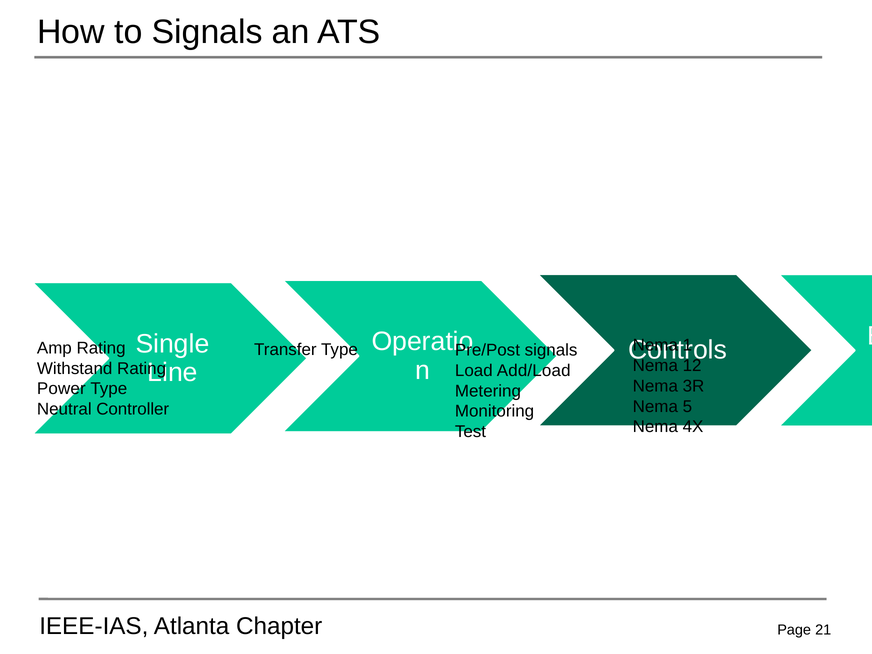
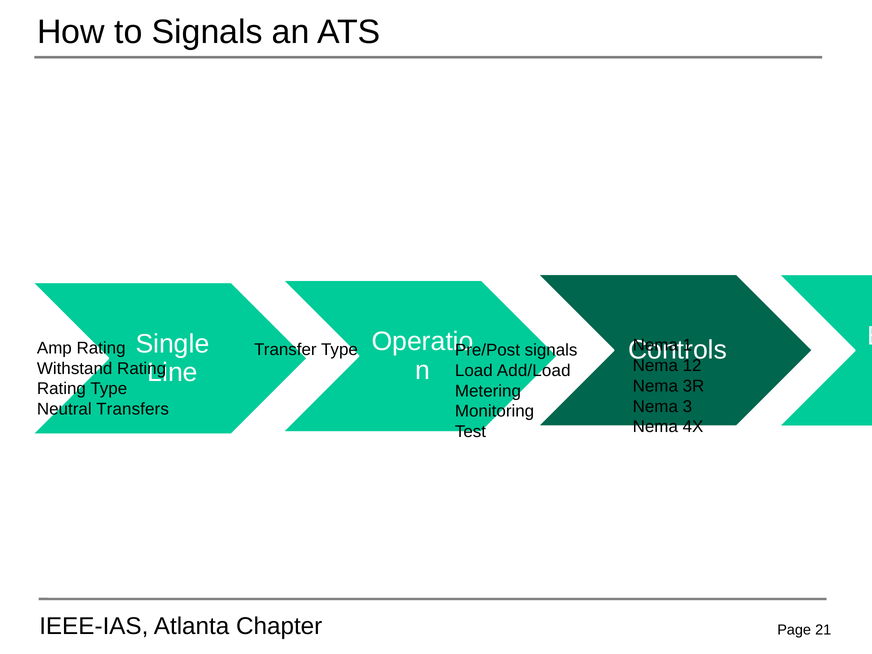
Power at (61, 389): Power -> Rating
5: 5 -> 3
Controller: Controller -> Transfers
